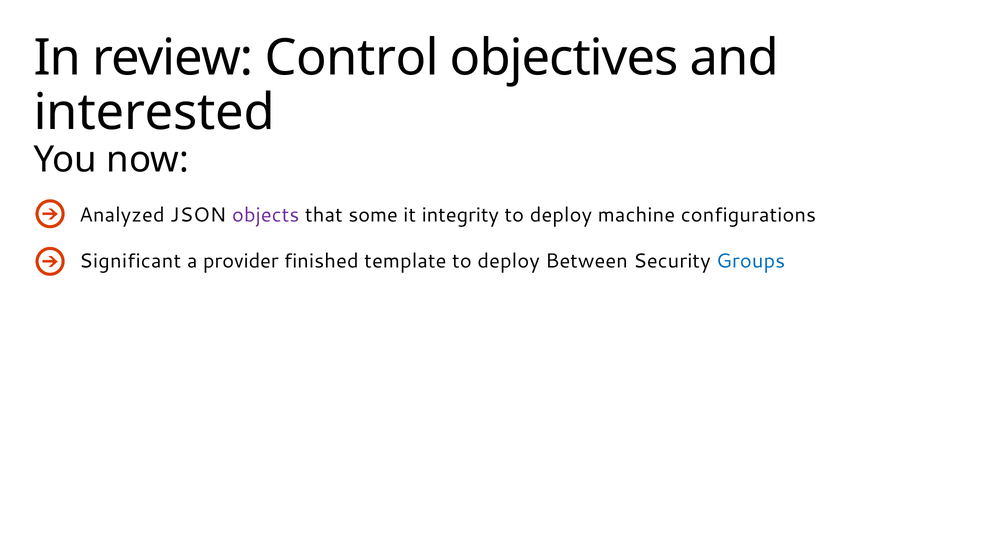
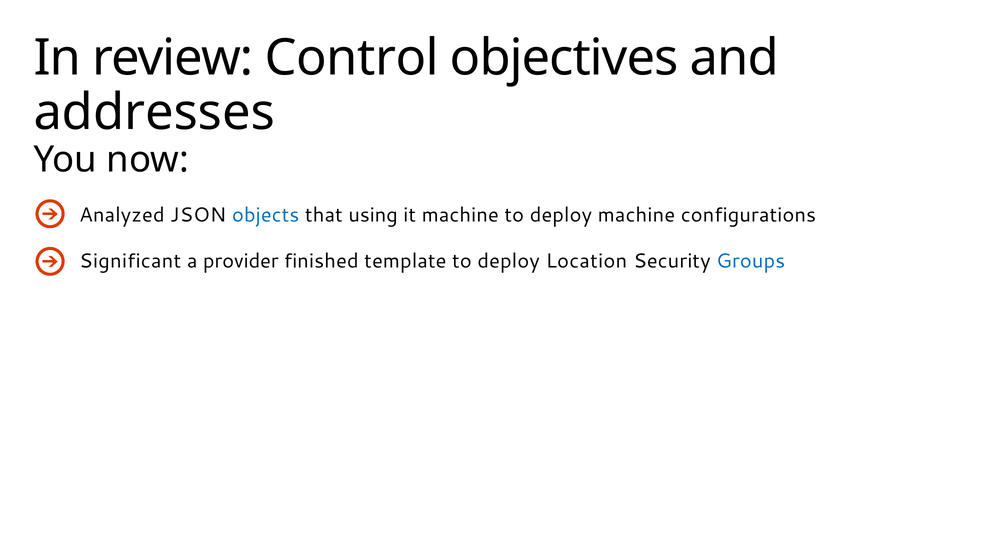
interested: interested -> addresses
objects colour: purple -> blue
some: some -> using
it integrity: integrity -> machine
Between: Between -> Location
